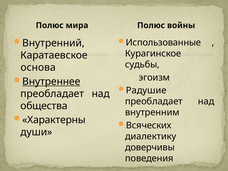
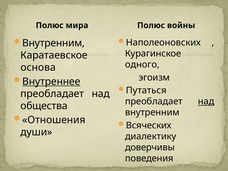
Использованные: Использованные -> Наполеоновских
Внутренний at (53, 43): Внутренний -> Внутренним
судьбы: судьбы -> одного
Радушие: Радушие -> Путаться
над at (206, 101) underline: none -> present
Характерны: Характерны -> Отношения
